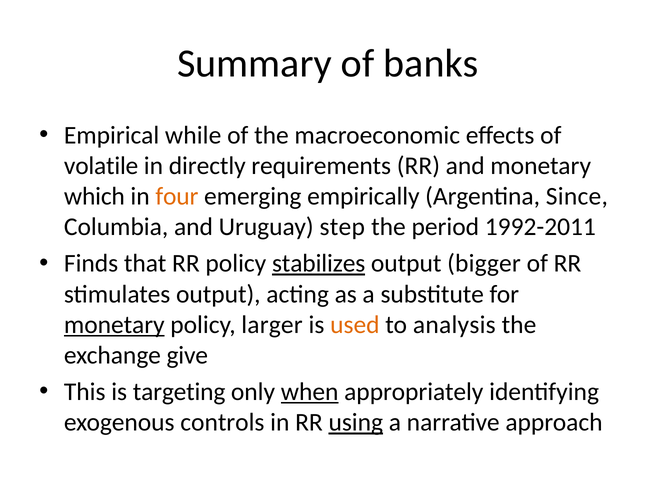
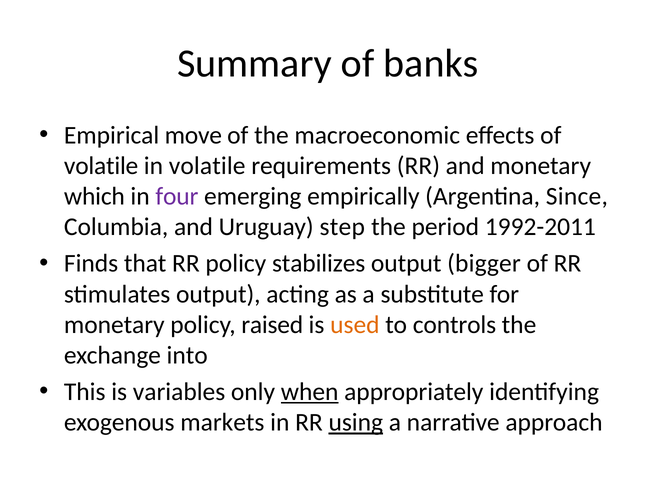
while: while -> move
in directly: directly -> volatile
four colour: orange -> purple
stabilizes underline: present -> none
monetary at (114, 325) underline: present -> none
larger: larger -> raised
analysis: analysis -> controls
give: give -> into
targeting: targeting -> variables
controls: controls -> markets
